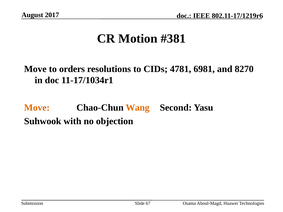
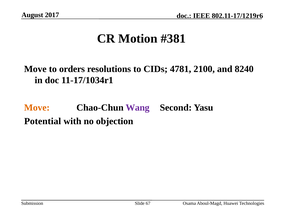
6981: 6981 -> 2100
8270: 8270 -> 8240
Wang colour: orange -> purple
Suhwook: Suhwook -> Potential
